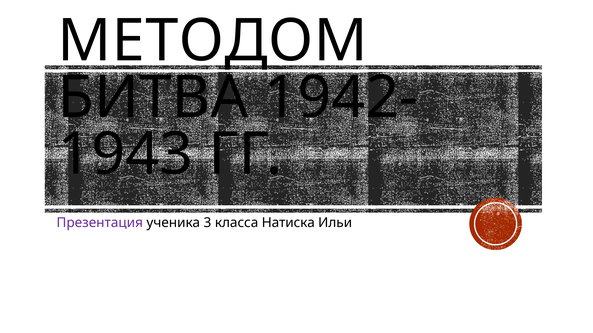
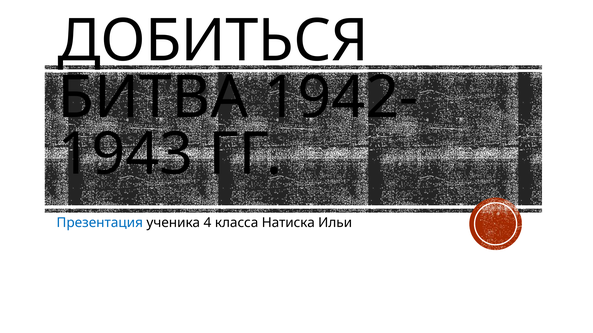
МЕТОДОМ: МЕТОДОМ -> ДОБИТЬСЯ
Презентация colour: purple -> blue
3: 3 -> 4
